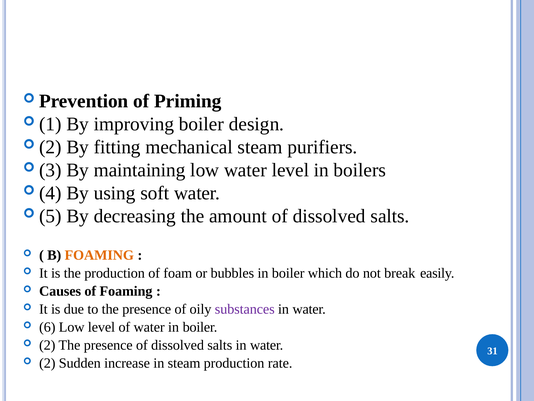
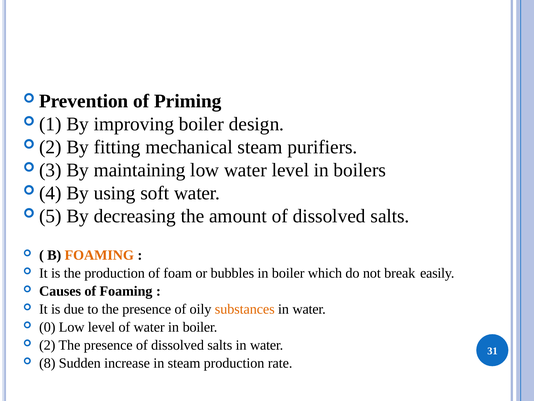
substances colour: purple -> orange
6: 6 -> 0
2 at (47, 363): 2 -> 8
